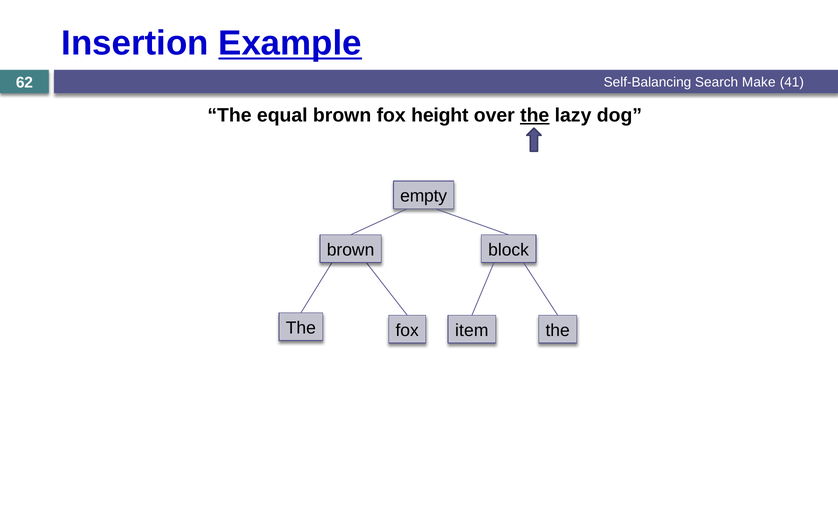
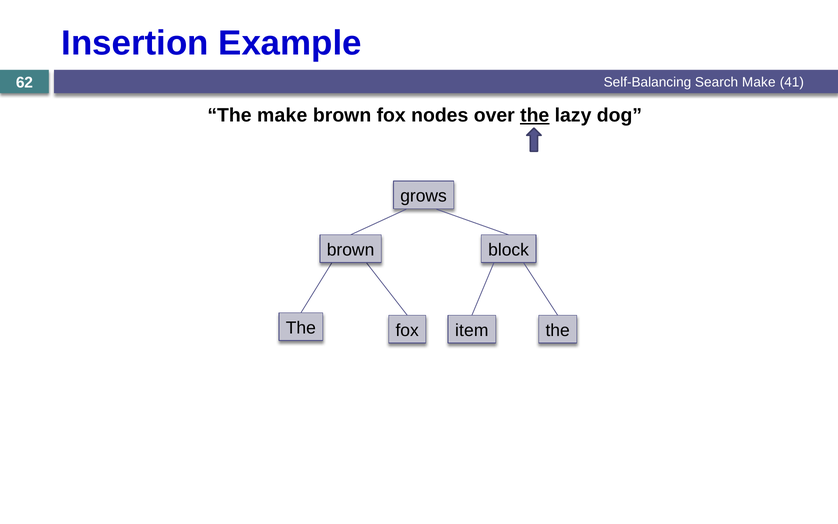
Example underline: present -> none
The equal: equal -> make
height: height -> nodes
empty: empty -> grows
